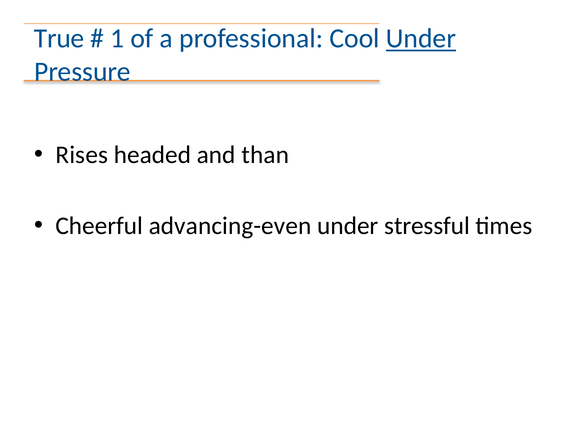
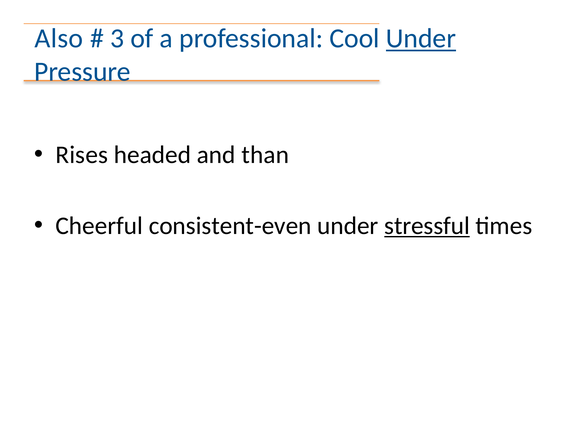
True: True -> Also
1: 1 -> 3
advancing-even: advancing-even -> consistent-even
stressful underline: none -> present
